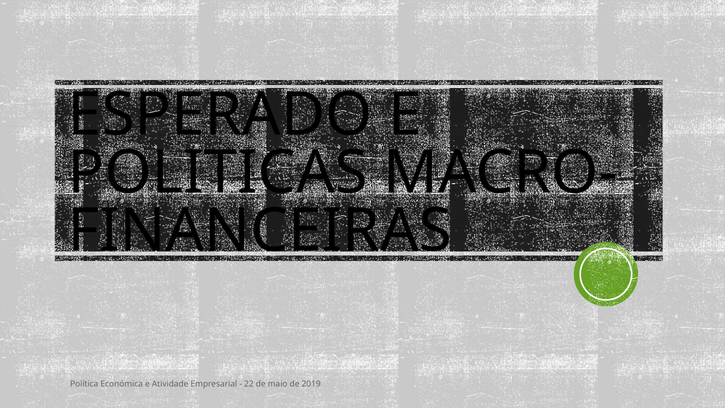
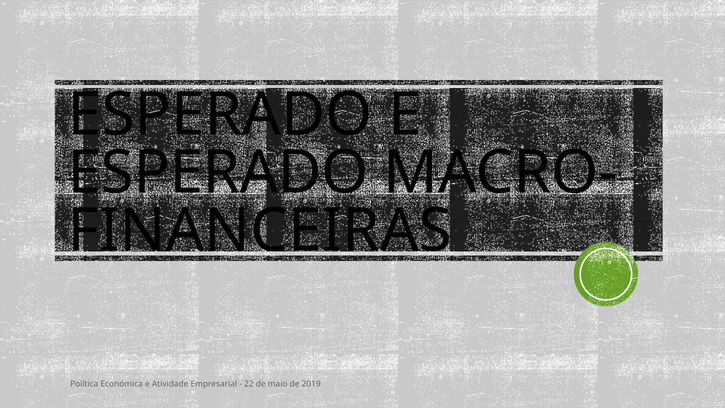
POLITICAS at (218, 173): POLITICAS -> ESPERADO
